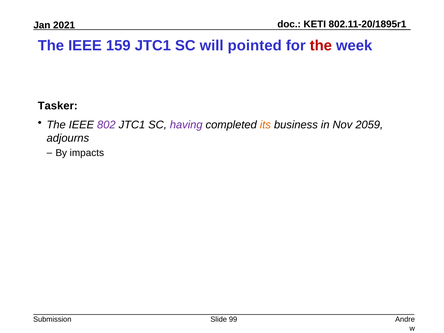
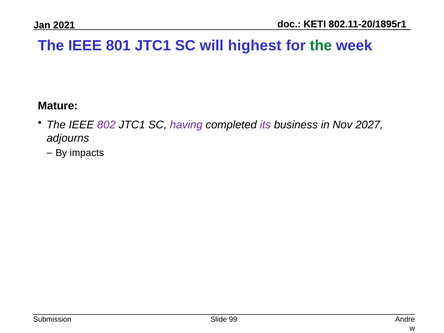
159: 159 -> 801
pointed: pointed -> highest
the at (321, 45) colour: red -> green
Tasker: Tasker -> Mature
its colour: orange -> purple
2059: 2059 -> 2027
